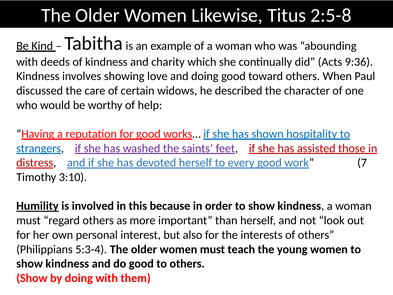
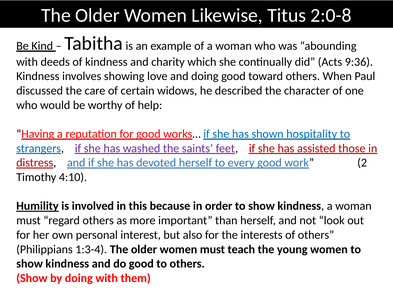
2:5-8: 2:5-8 -> 2:0-8
7: 7 -> 2
3:10: 3:10 -> 4:10
5:3-4: 5:3-4 -> 1:3-4
